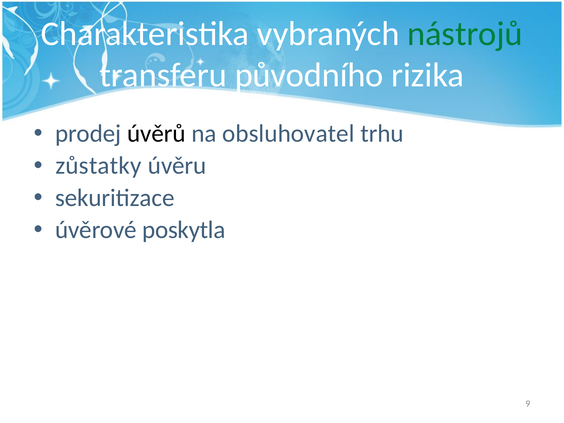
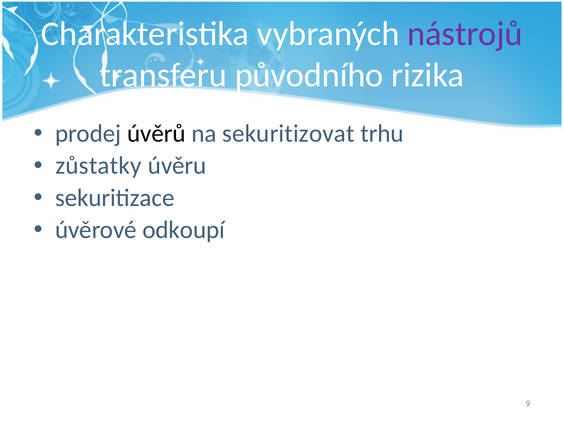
nástrojů colour: green -> purple
obsluhovatel: obsluhovatel -> sekuritizovat
poskytla: poskytla -> odkoupí
